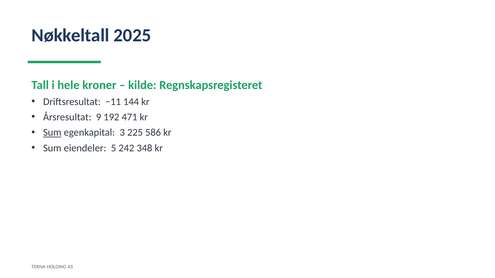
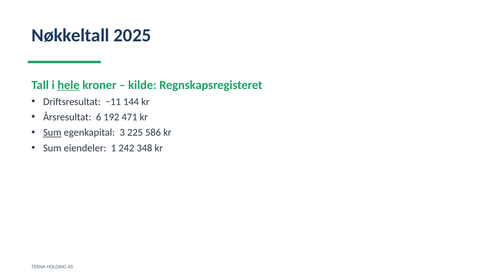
hele underline: none -> present
9: 9 -> 6
5: 5 -> 1
